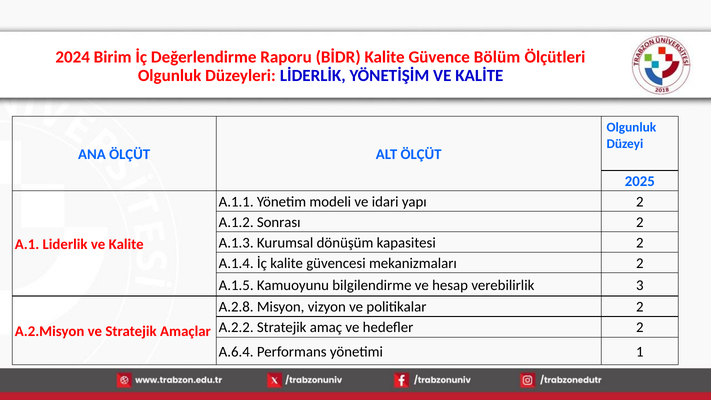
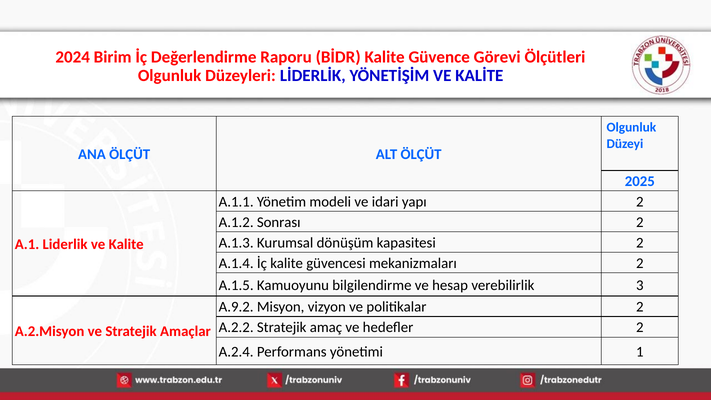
Bölüm: Bölüm -> Görevi
A.2.8: A.2.8 -> A.9.2
A.6.4: A.6.4 -> A.2.4
